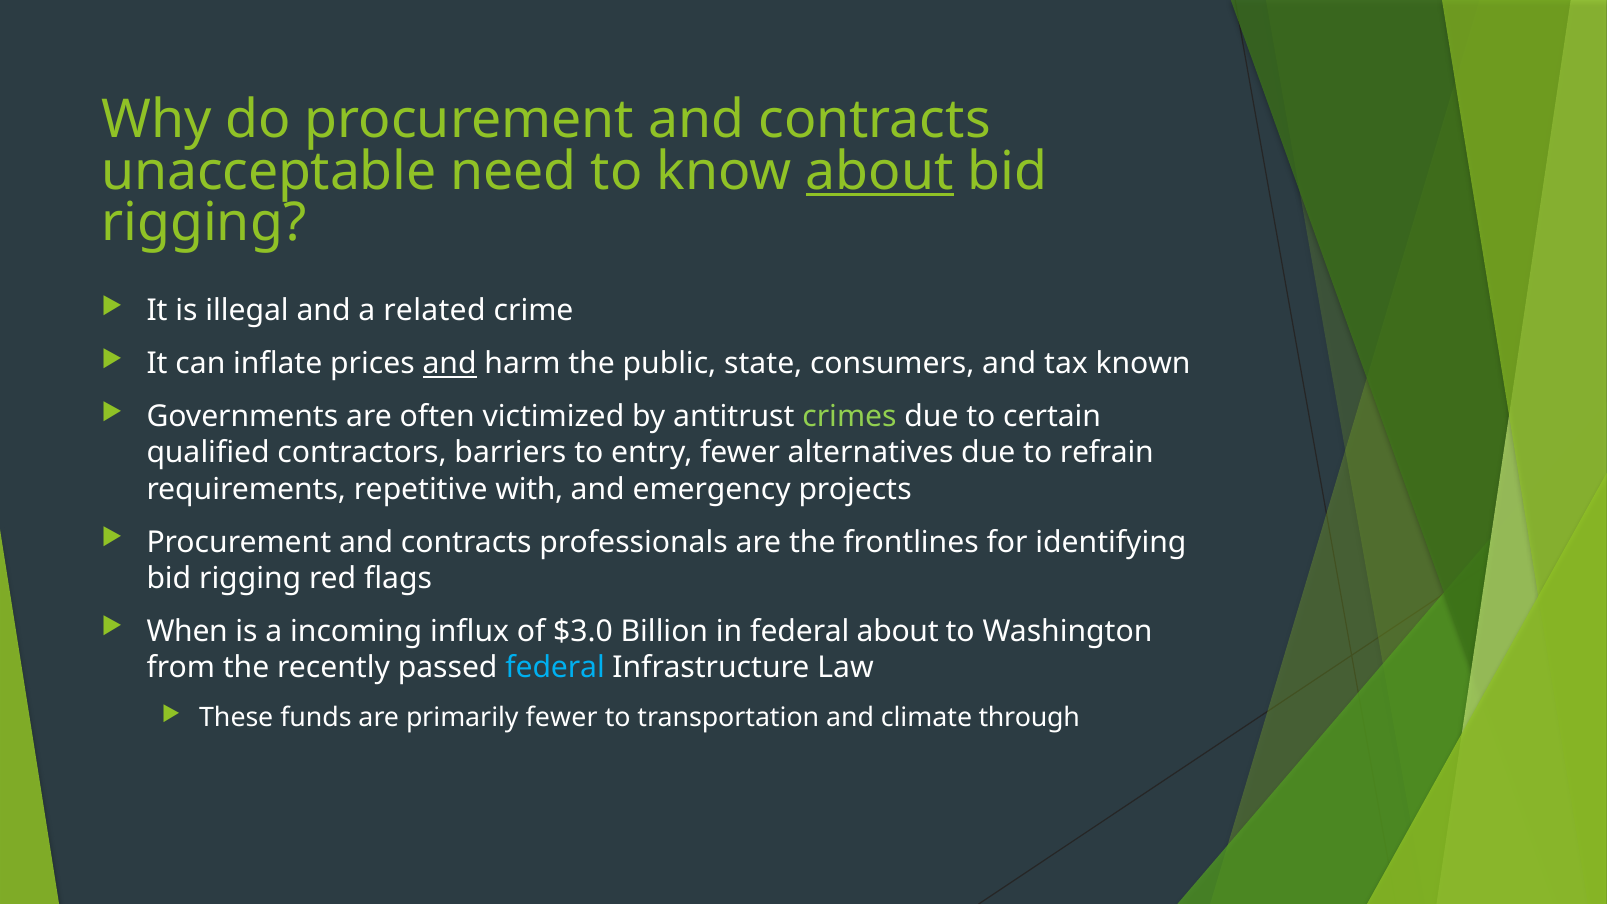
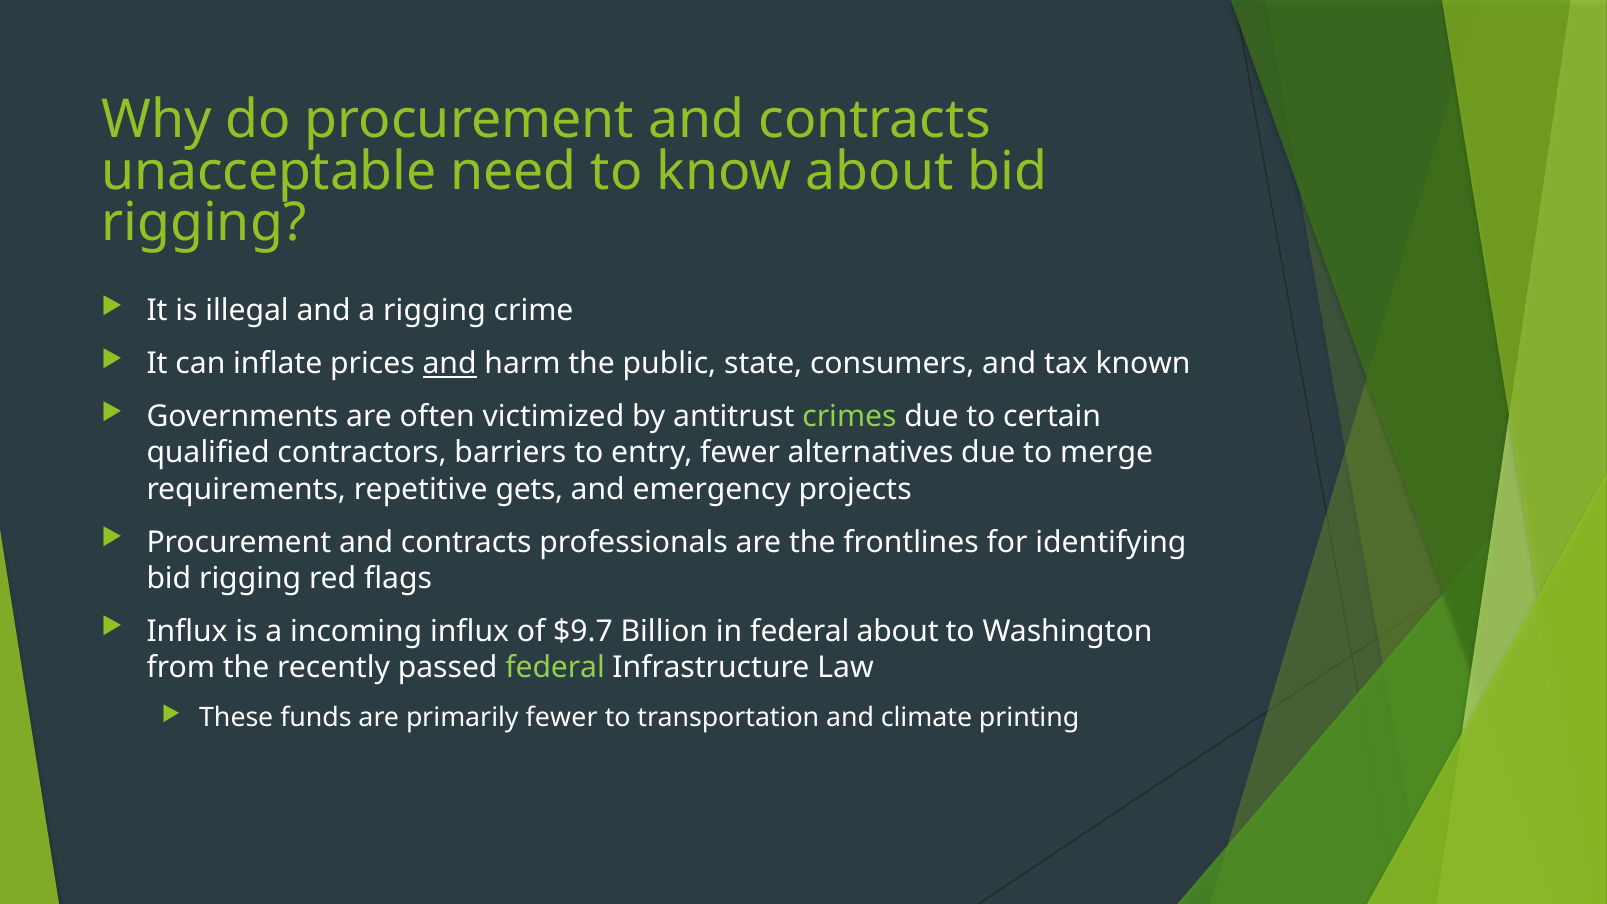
about at (880, 172) underline: present -> none
a related: related -> rigging
refrain: refrain -> merge
with: with -> gets
When at (187, 631): When -> Influx
$3.0: $3.0 -> $9.7
federal at (555, 667) colour: light blue -> light green
through: through -> printing
